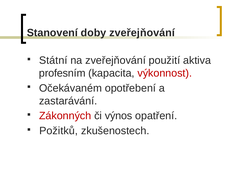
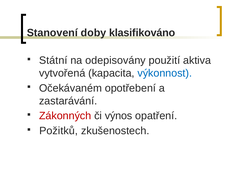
doby zveřejňování: zveřejňování -> klasifikováno
na zveřejňování: zveřejňování -> odepisovány
profesním: profesním -> vytvořená
výkonnost colour: red -> blue
